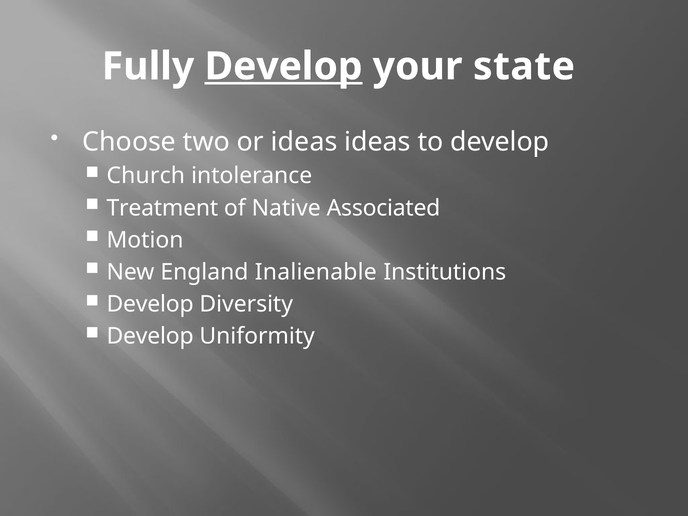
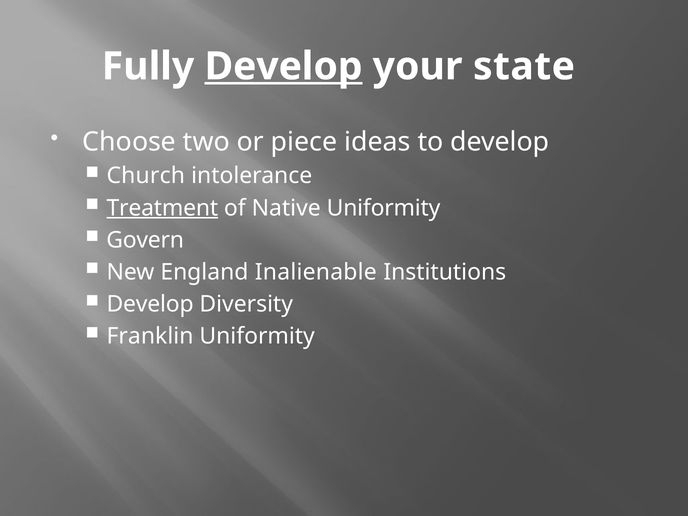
or ideas: ideas -> piece
Treatment underline: none -> present
Native Associated: Associated -> Uniformity
Motion: Motion -> Govern
Develop at (150, 336): Develop -> Franklin
